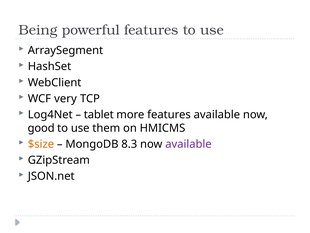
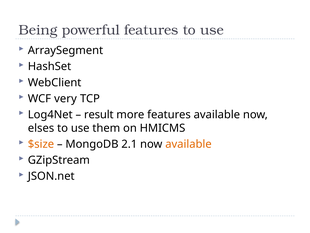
tablet: tablet -> result
good: good -> elses
8.3: 8.3 -> 2.1
available at (188, 144) colour: purple -> orange
